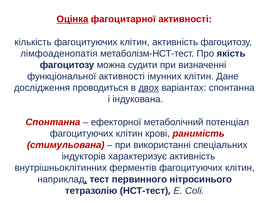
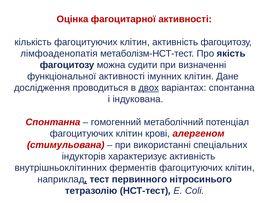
Оцінка underline: present -> none
ефекторної: ефекторної -> гомогенний
ранимість: ранимість -> алергеном
